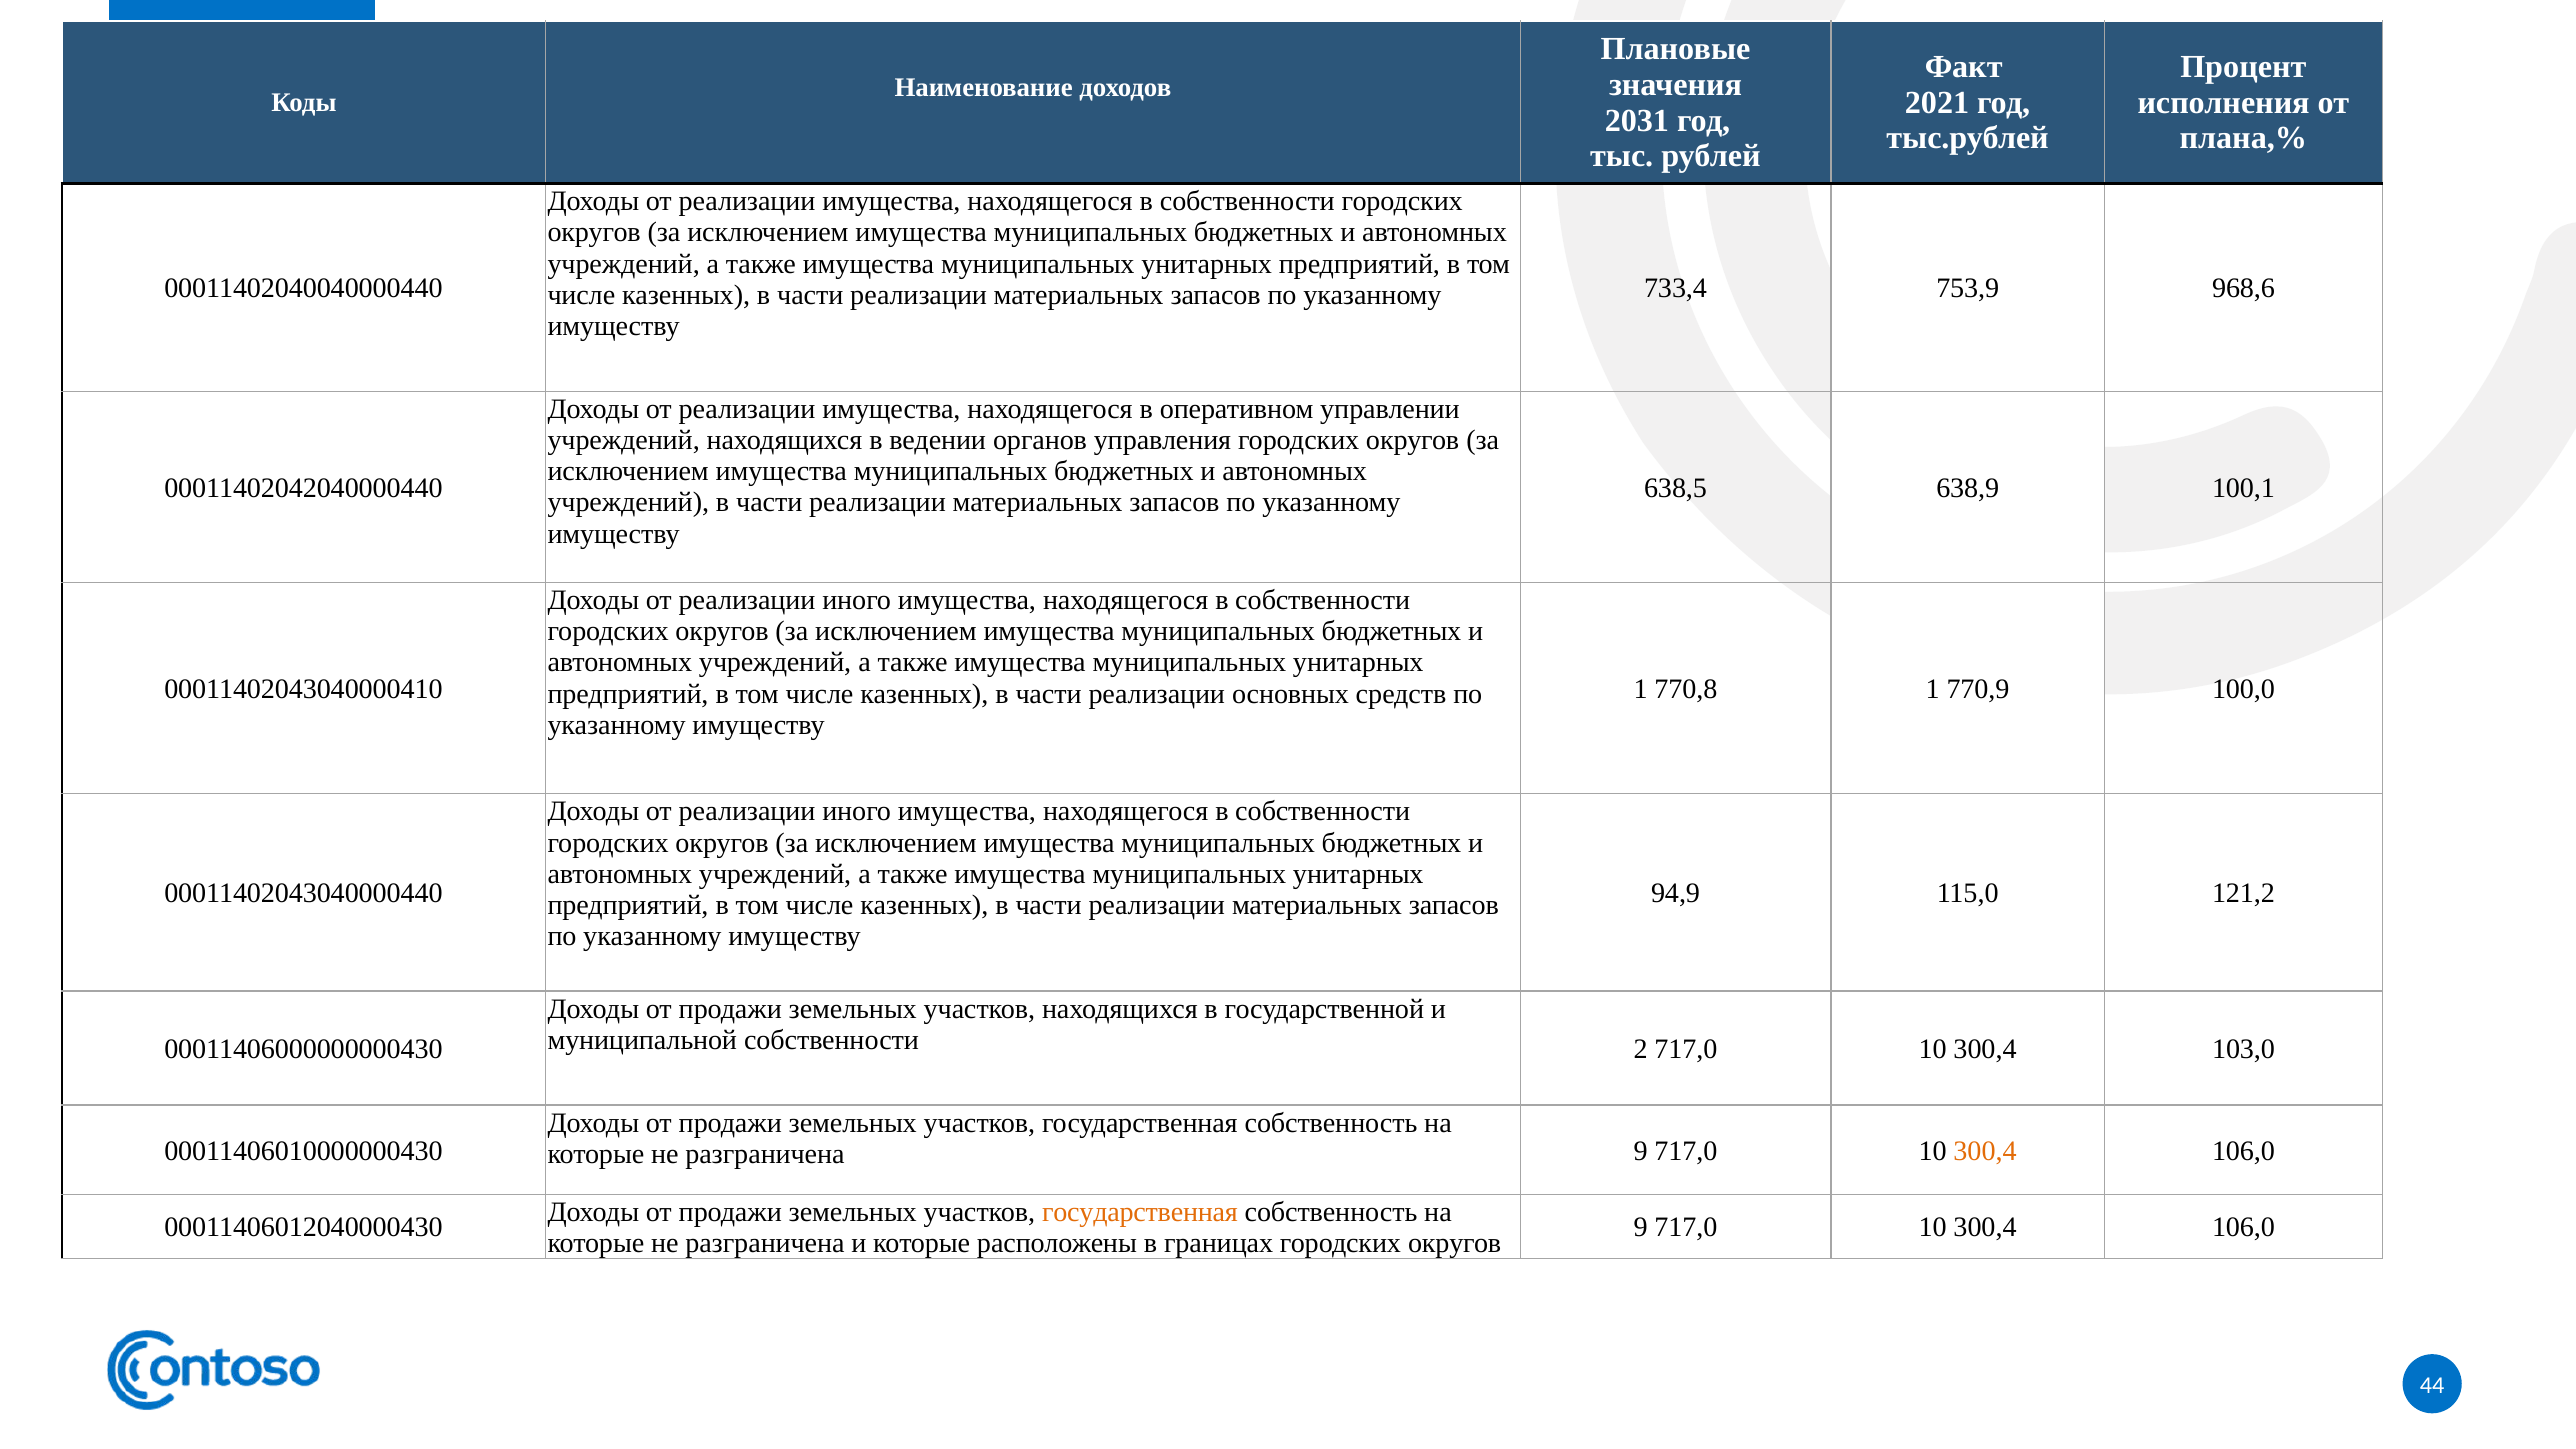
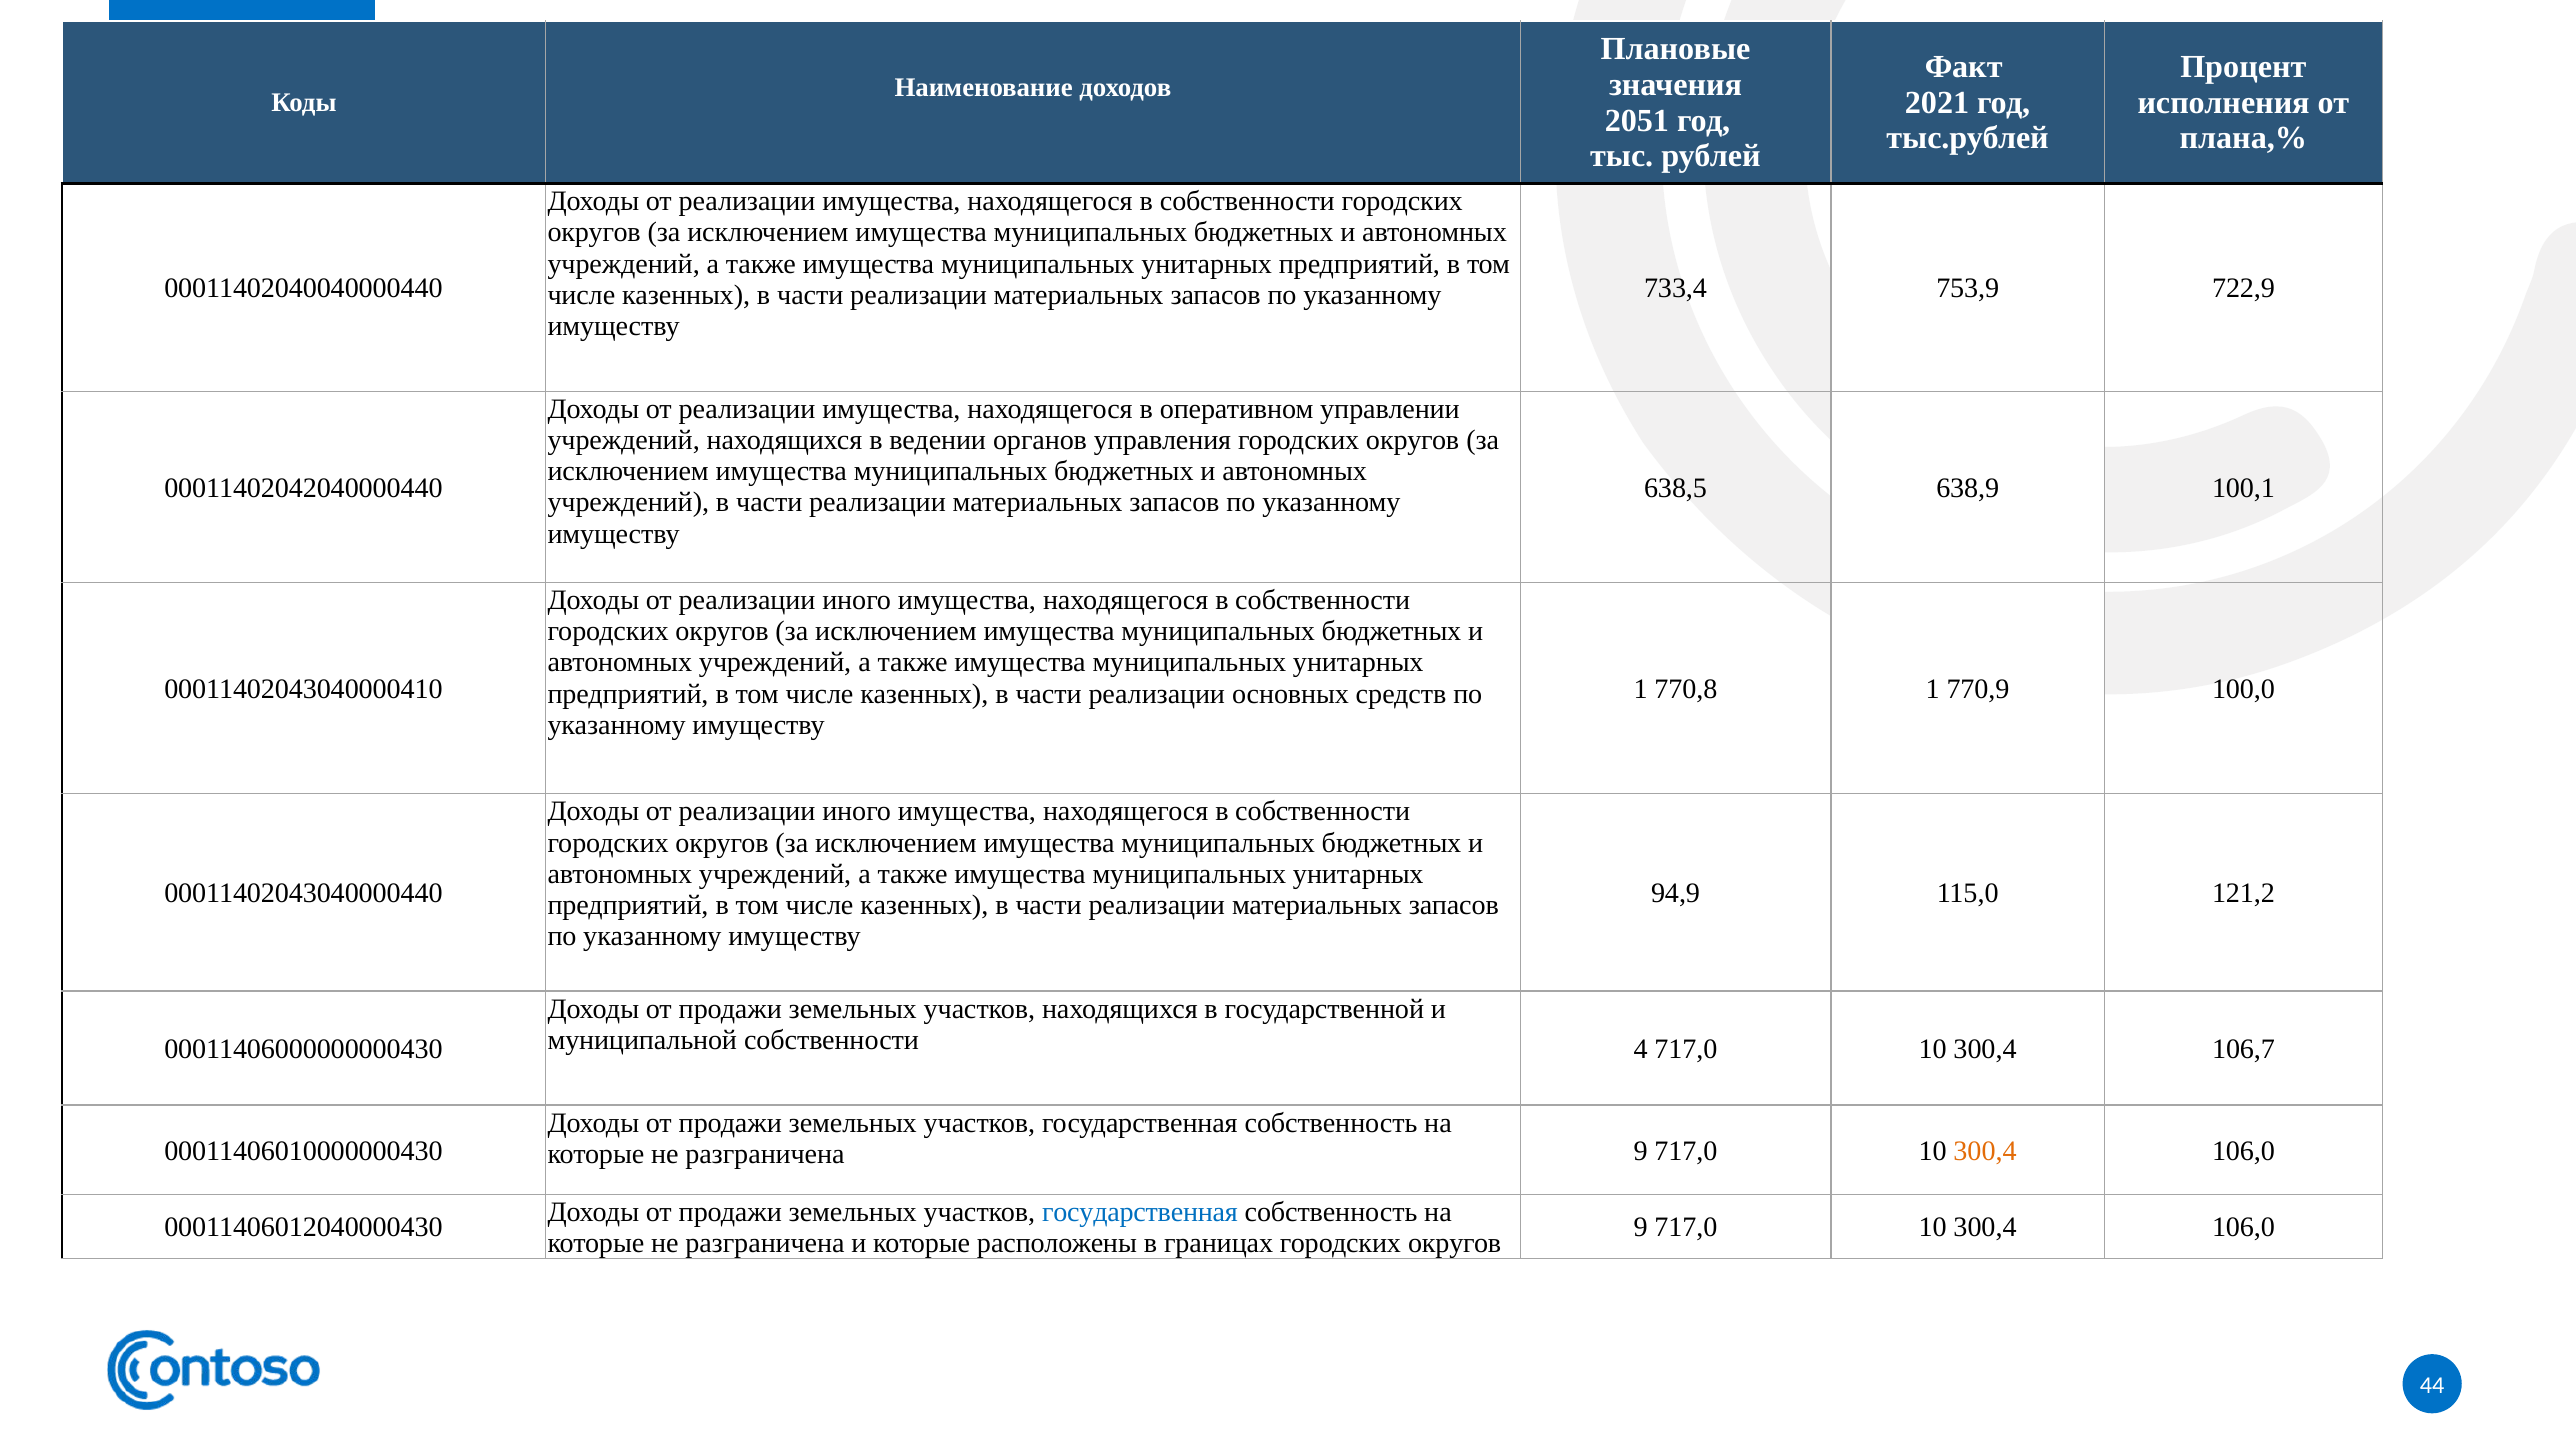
2031: 2031 -> 2051
968,6: 968,6 -> 722,9
2: 2 -> 4
103,0: 103,0 -> 106,7
государственная at (1140, 1212) colour: orange -> blue
